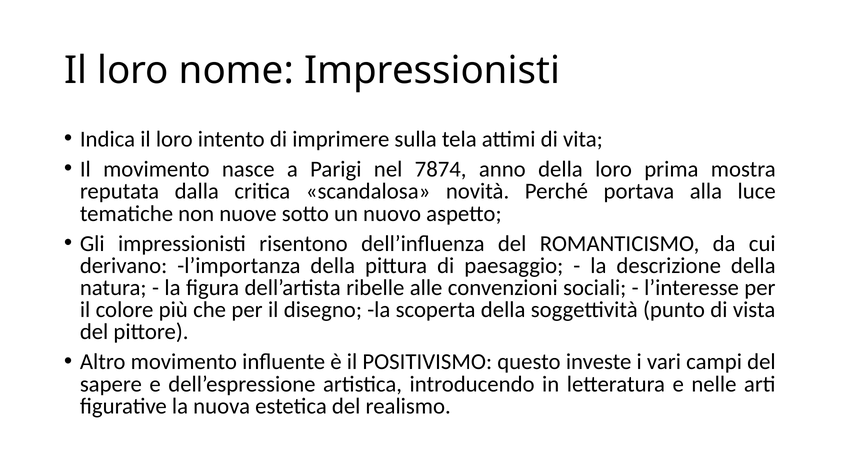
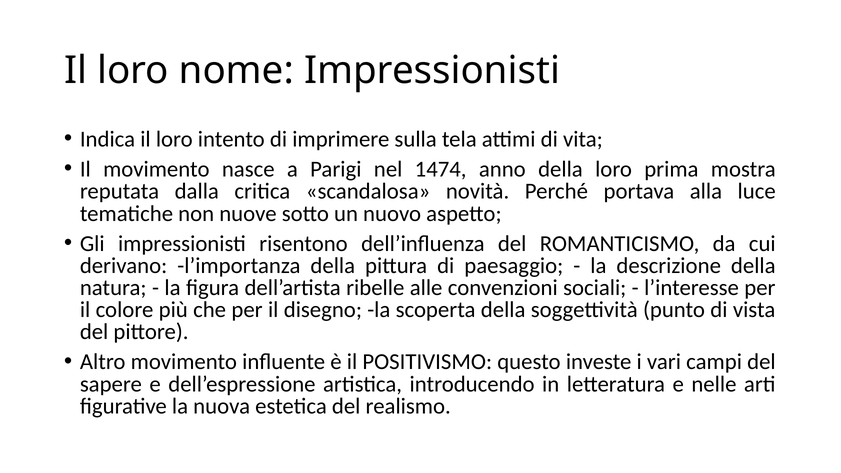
7874: 7874 -> 1474
